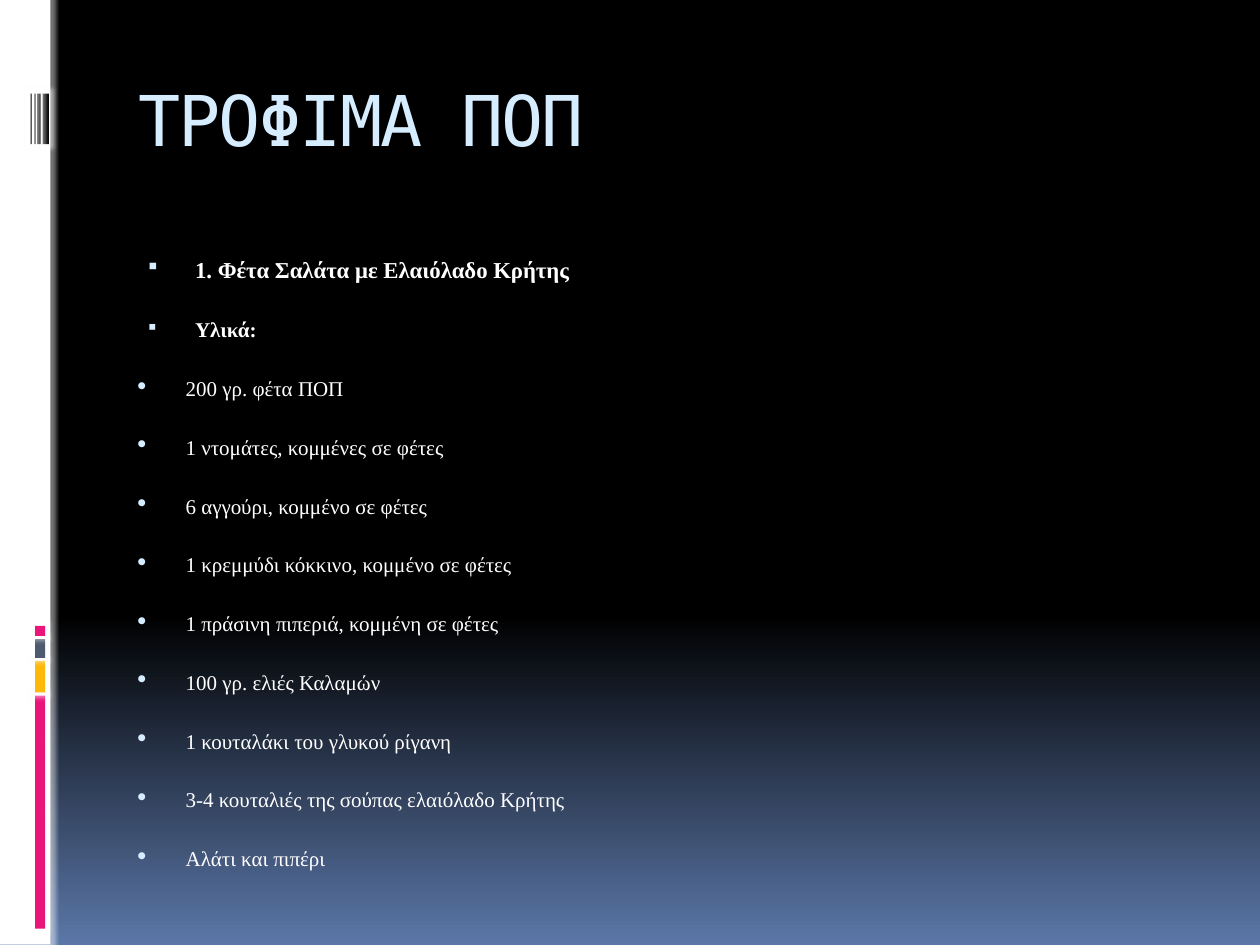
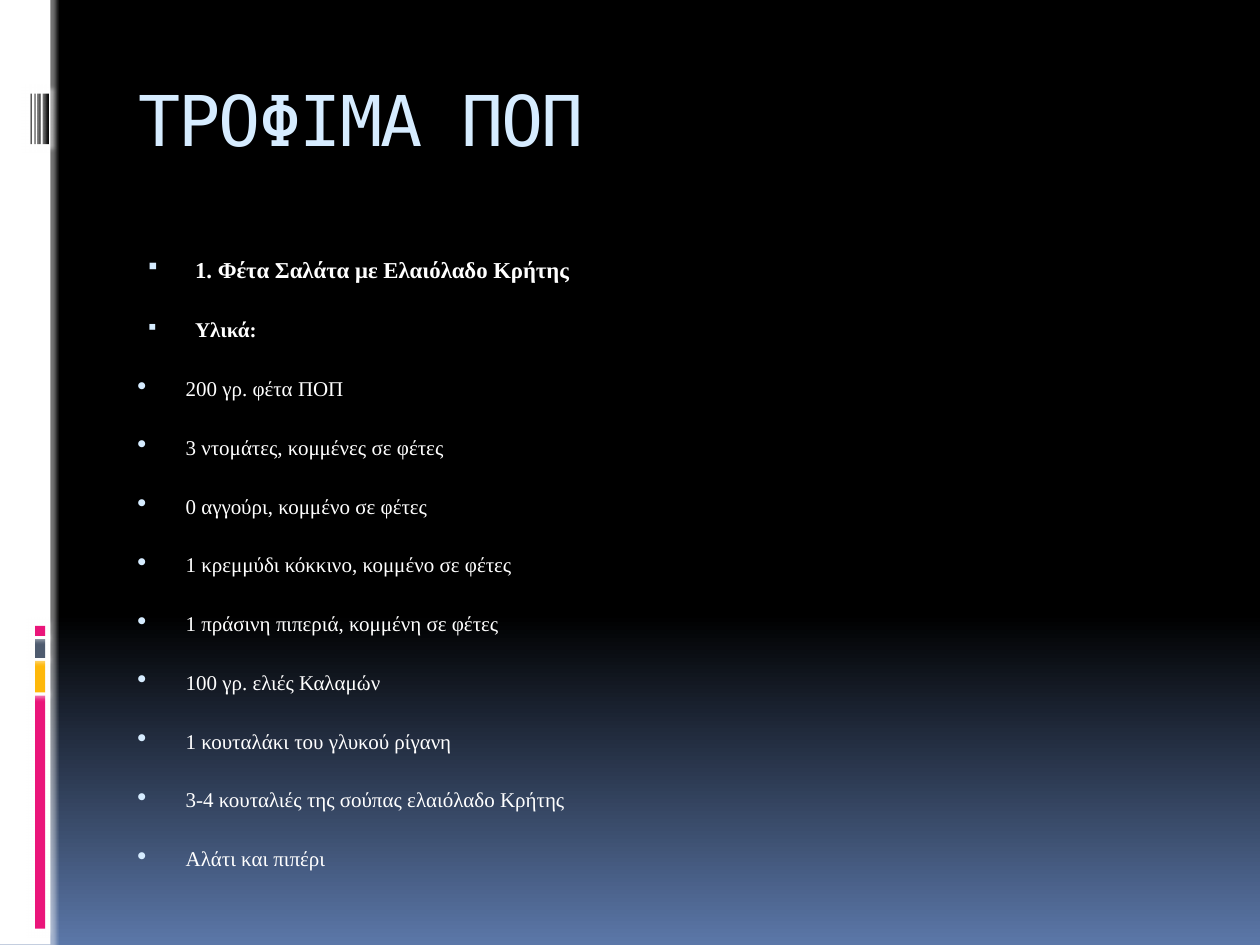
1 at (191, 448): 1 -> 3
6: 6 -> 0
